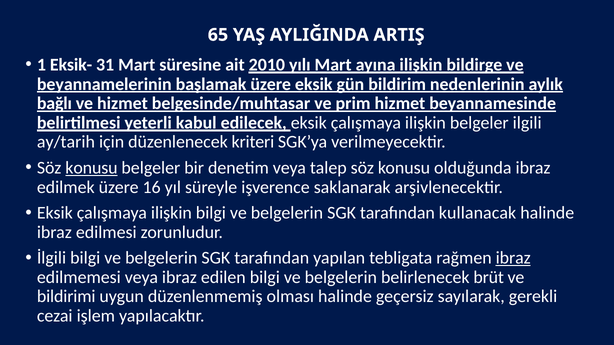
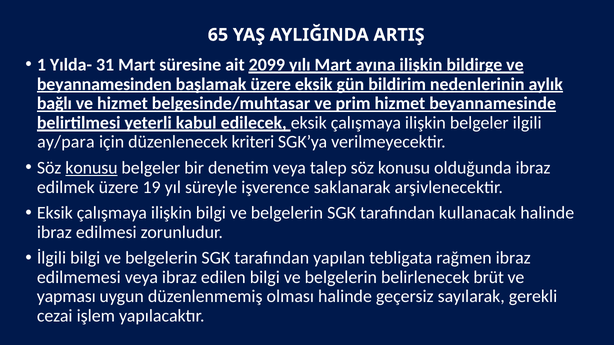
Eksik-: Eksik- -> Yılda-
2010: 2010 -> 2099
beyannamelerinin: beyannamelerinin -> beyannamesinden
ay/tarih: ay/tarih -> ay/para
16: 16 -> 19
ibraz at (513, 258) underline: present -> none
bildirimi: bildirimi -> yapması
